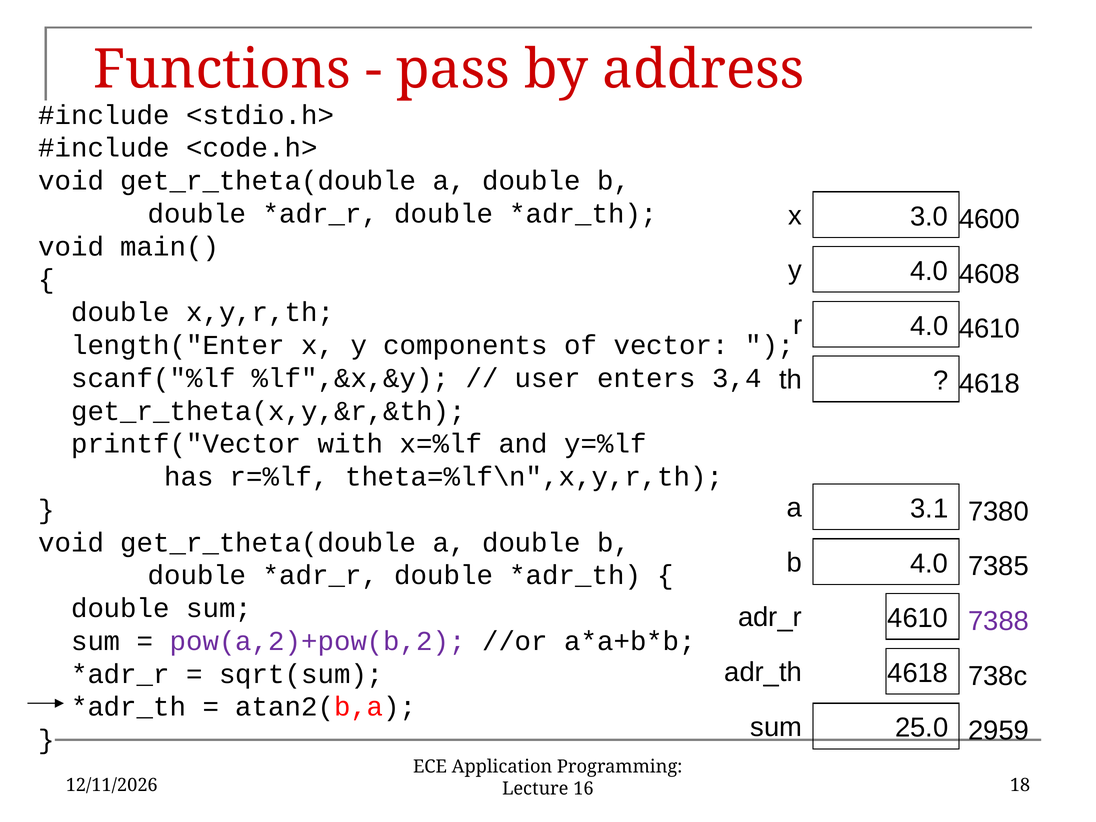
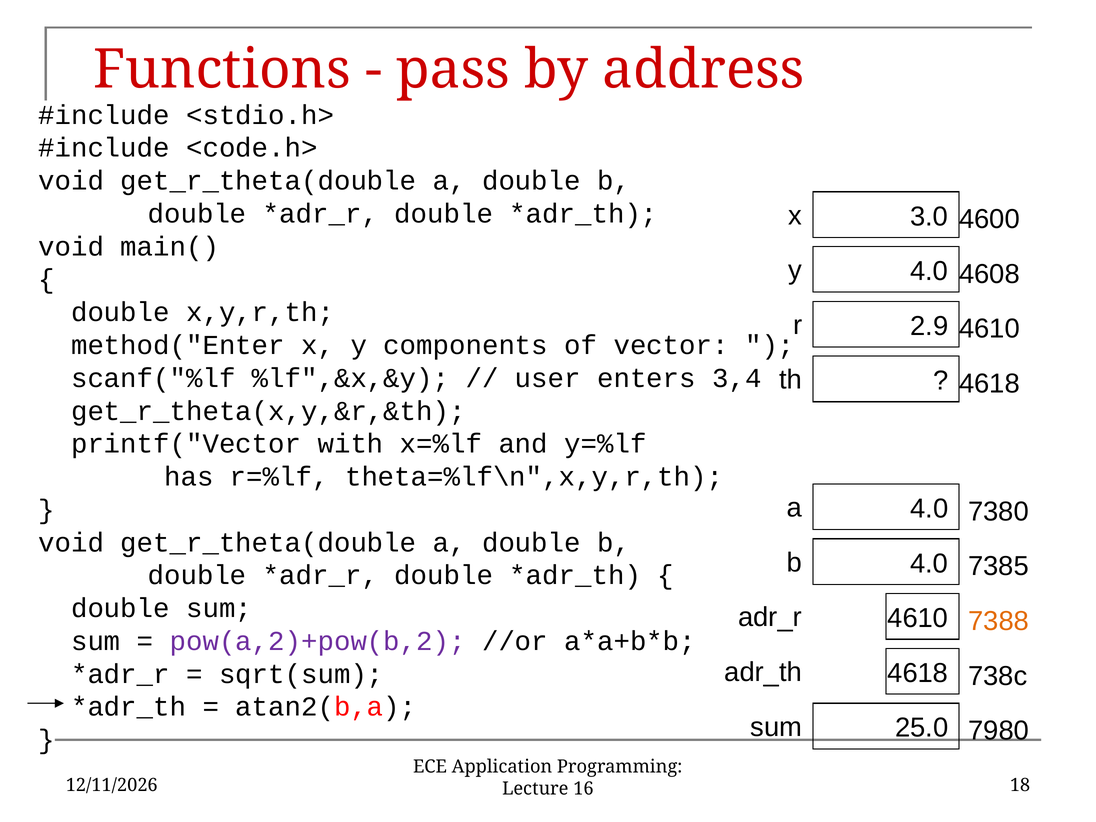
4.0 at (929, 326): 4.0 -> 2.9
length("Enter: length("Enter -> method("Enter
3.1 at (929, 509): 3.1 -> 4.0
7388 colour: purple -> orange
2959: 2959 -> 7980
